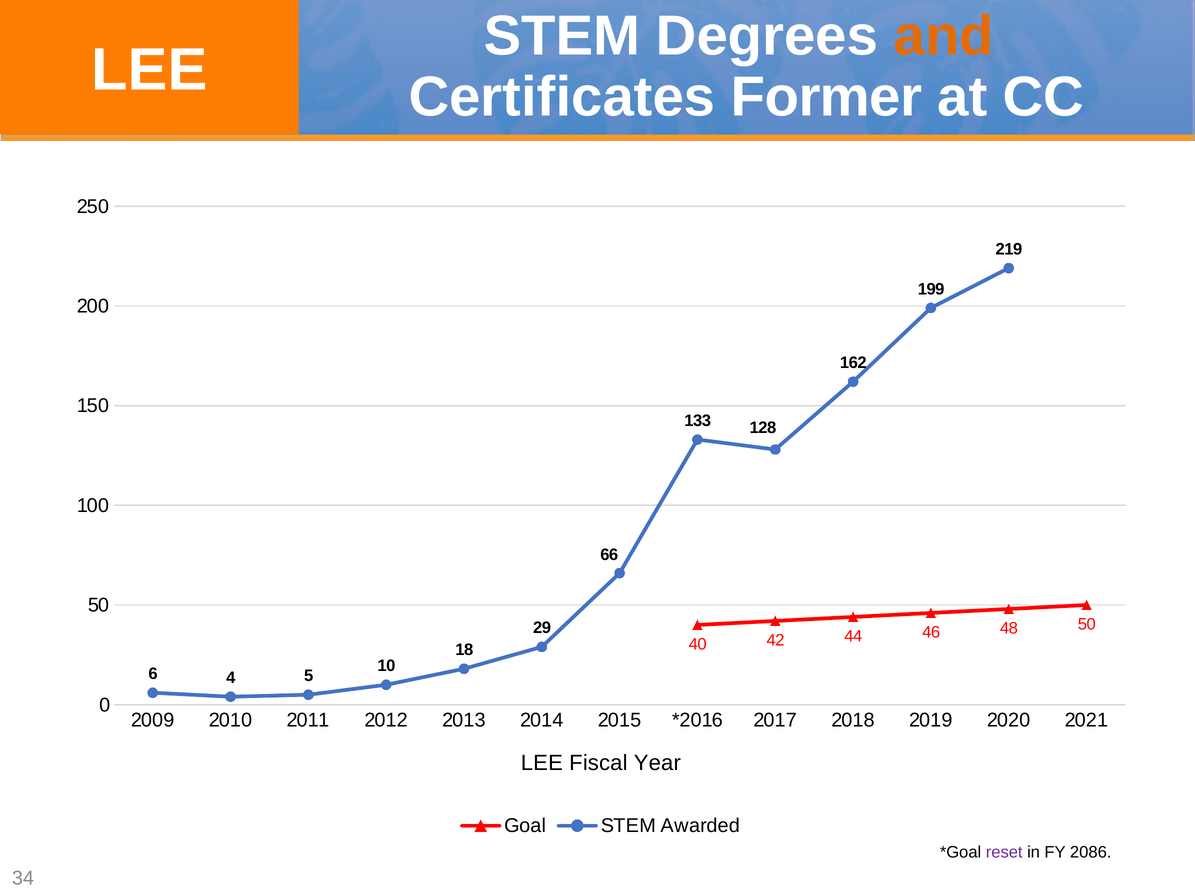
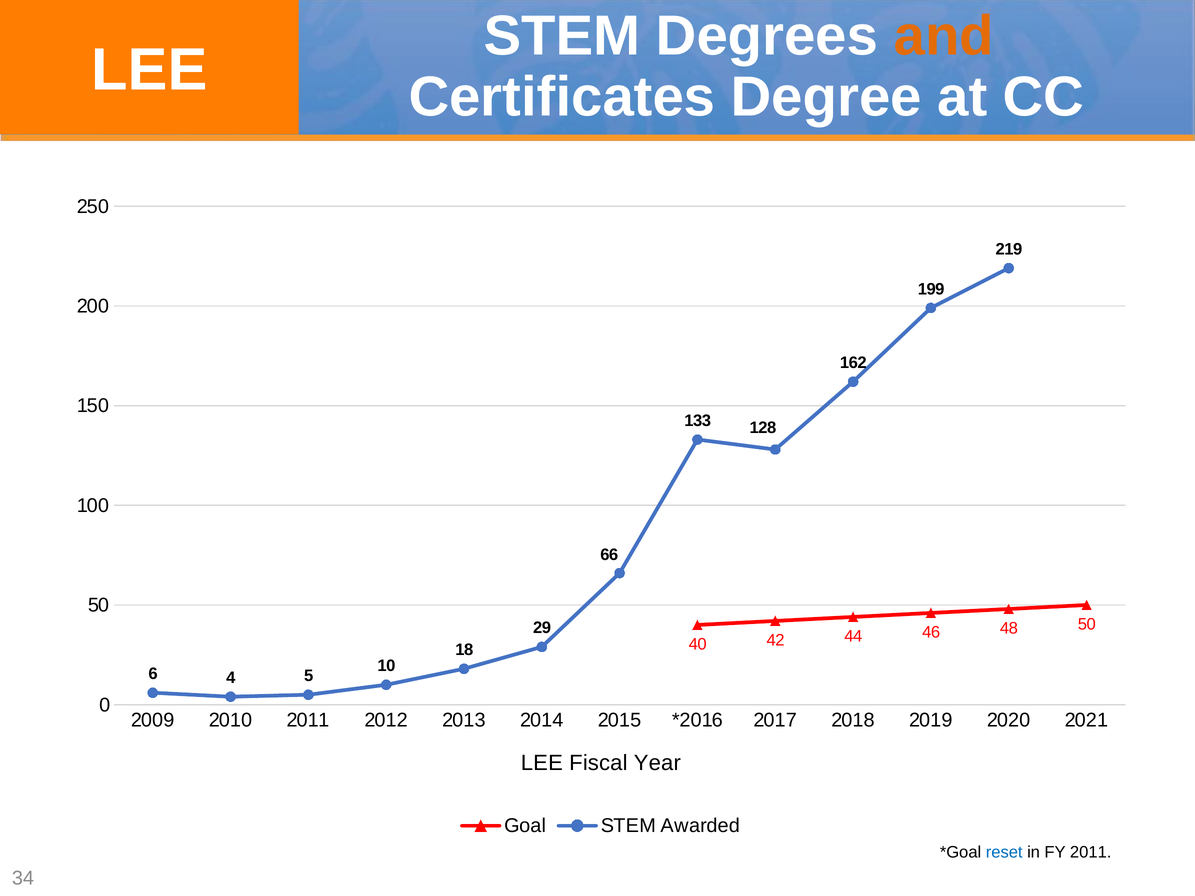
Former: Former -> Degree
reset colour: purple -> blue
FY 2086: 2086 -> 2011
